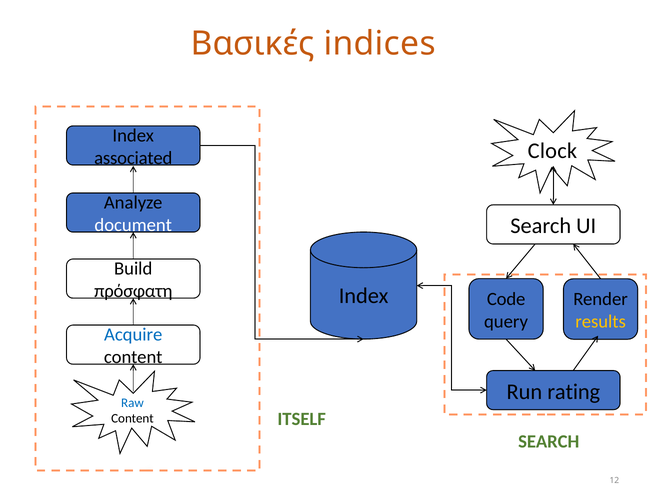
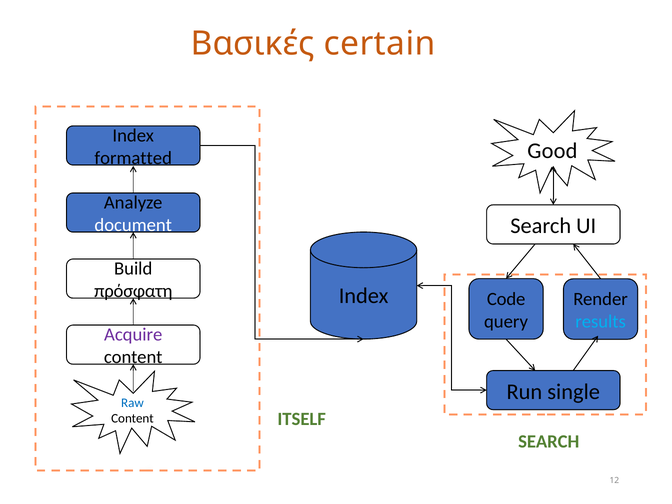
indices: indices -> certain
Clock: Clock -> Good
associated: associated -> formatted
results colour: yellow -> light blue
Acquire colour: blue -> purple
rating: rating -> single
